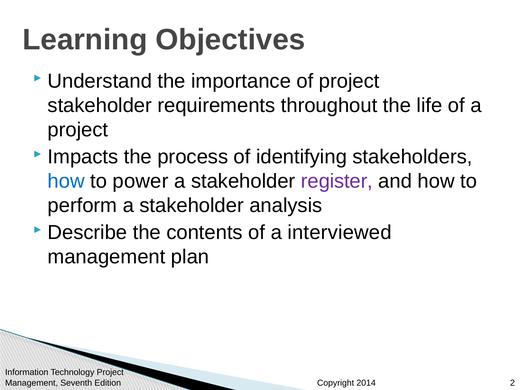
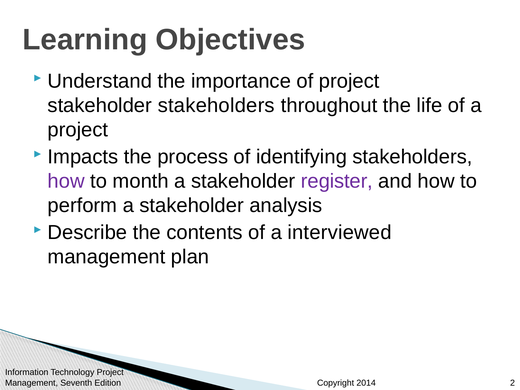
stakeholder requirements: requirements -> stakeholders
how at (66, 181) colour: blue -> purple
power: power -> month
